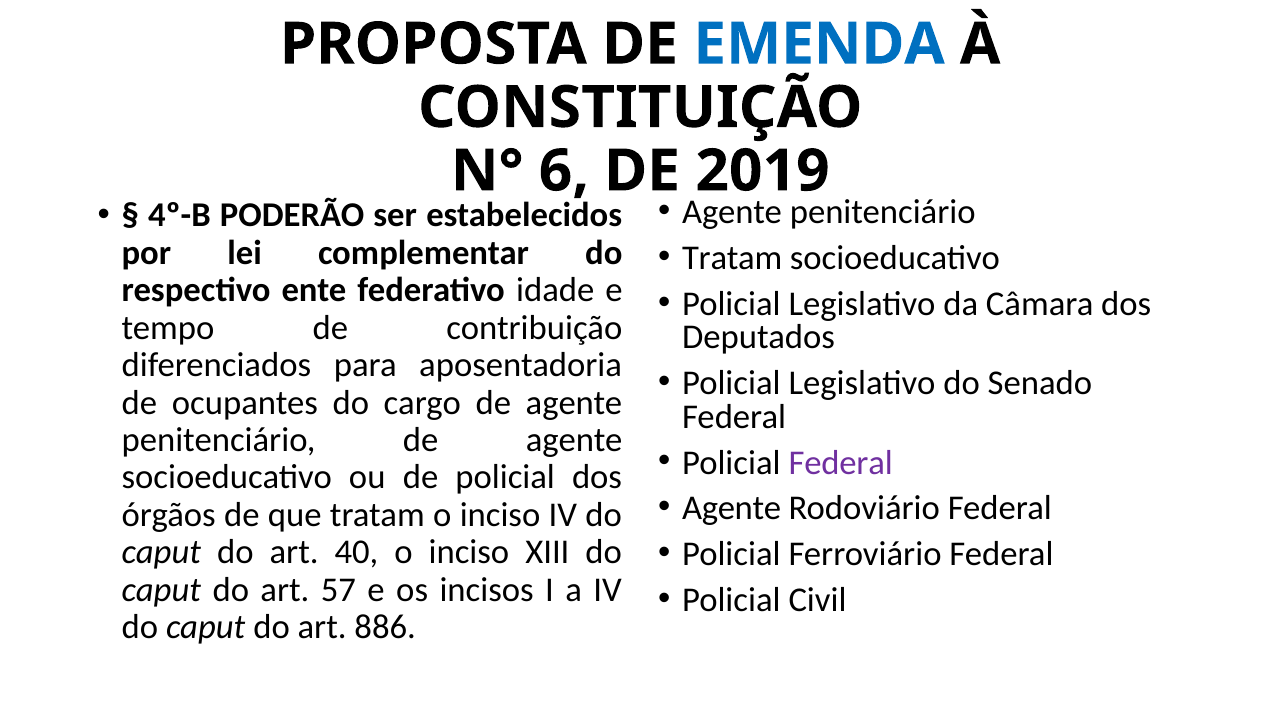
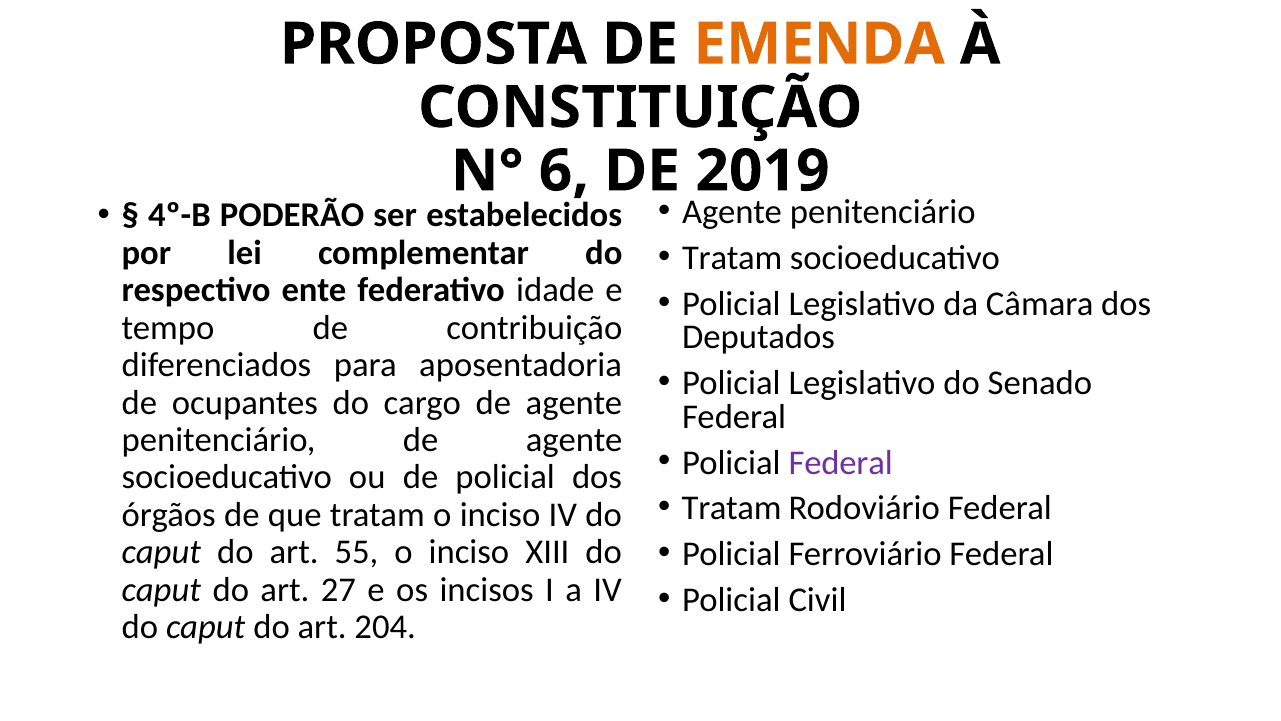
EMENDA colour: blue -> orange
Agente at (732, 508): Agente -> Tratam
40: 40 -> 55
57: 57 -> 27
886: 886 -> 204
